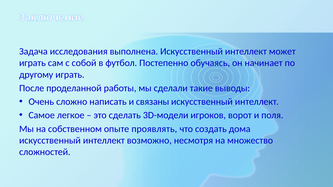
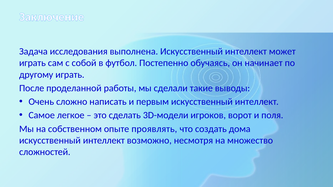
связаны: связаны -> первым
